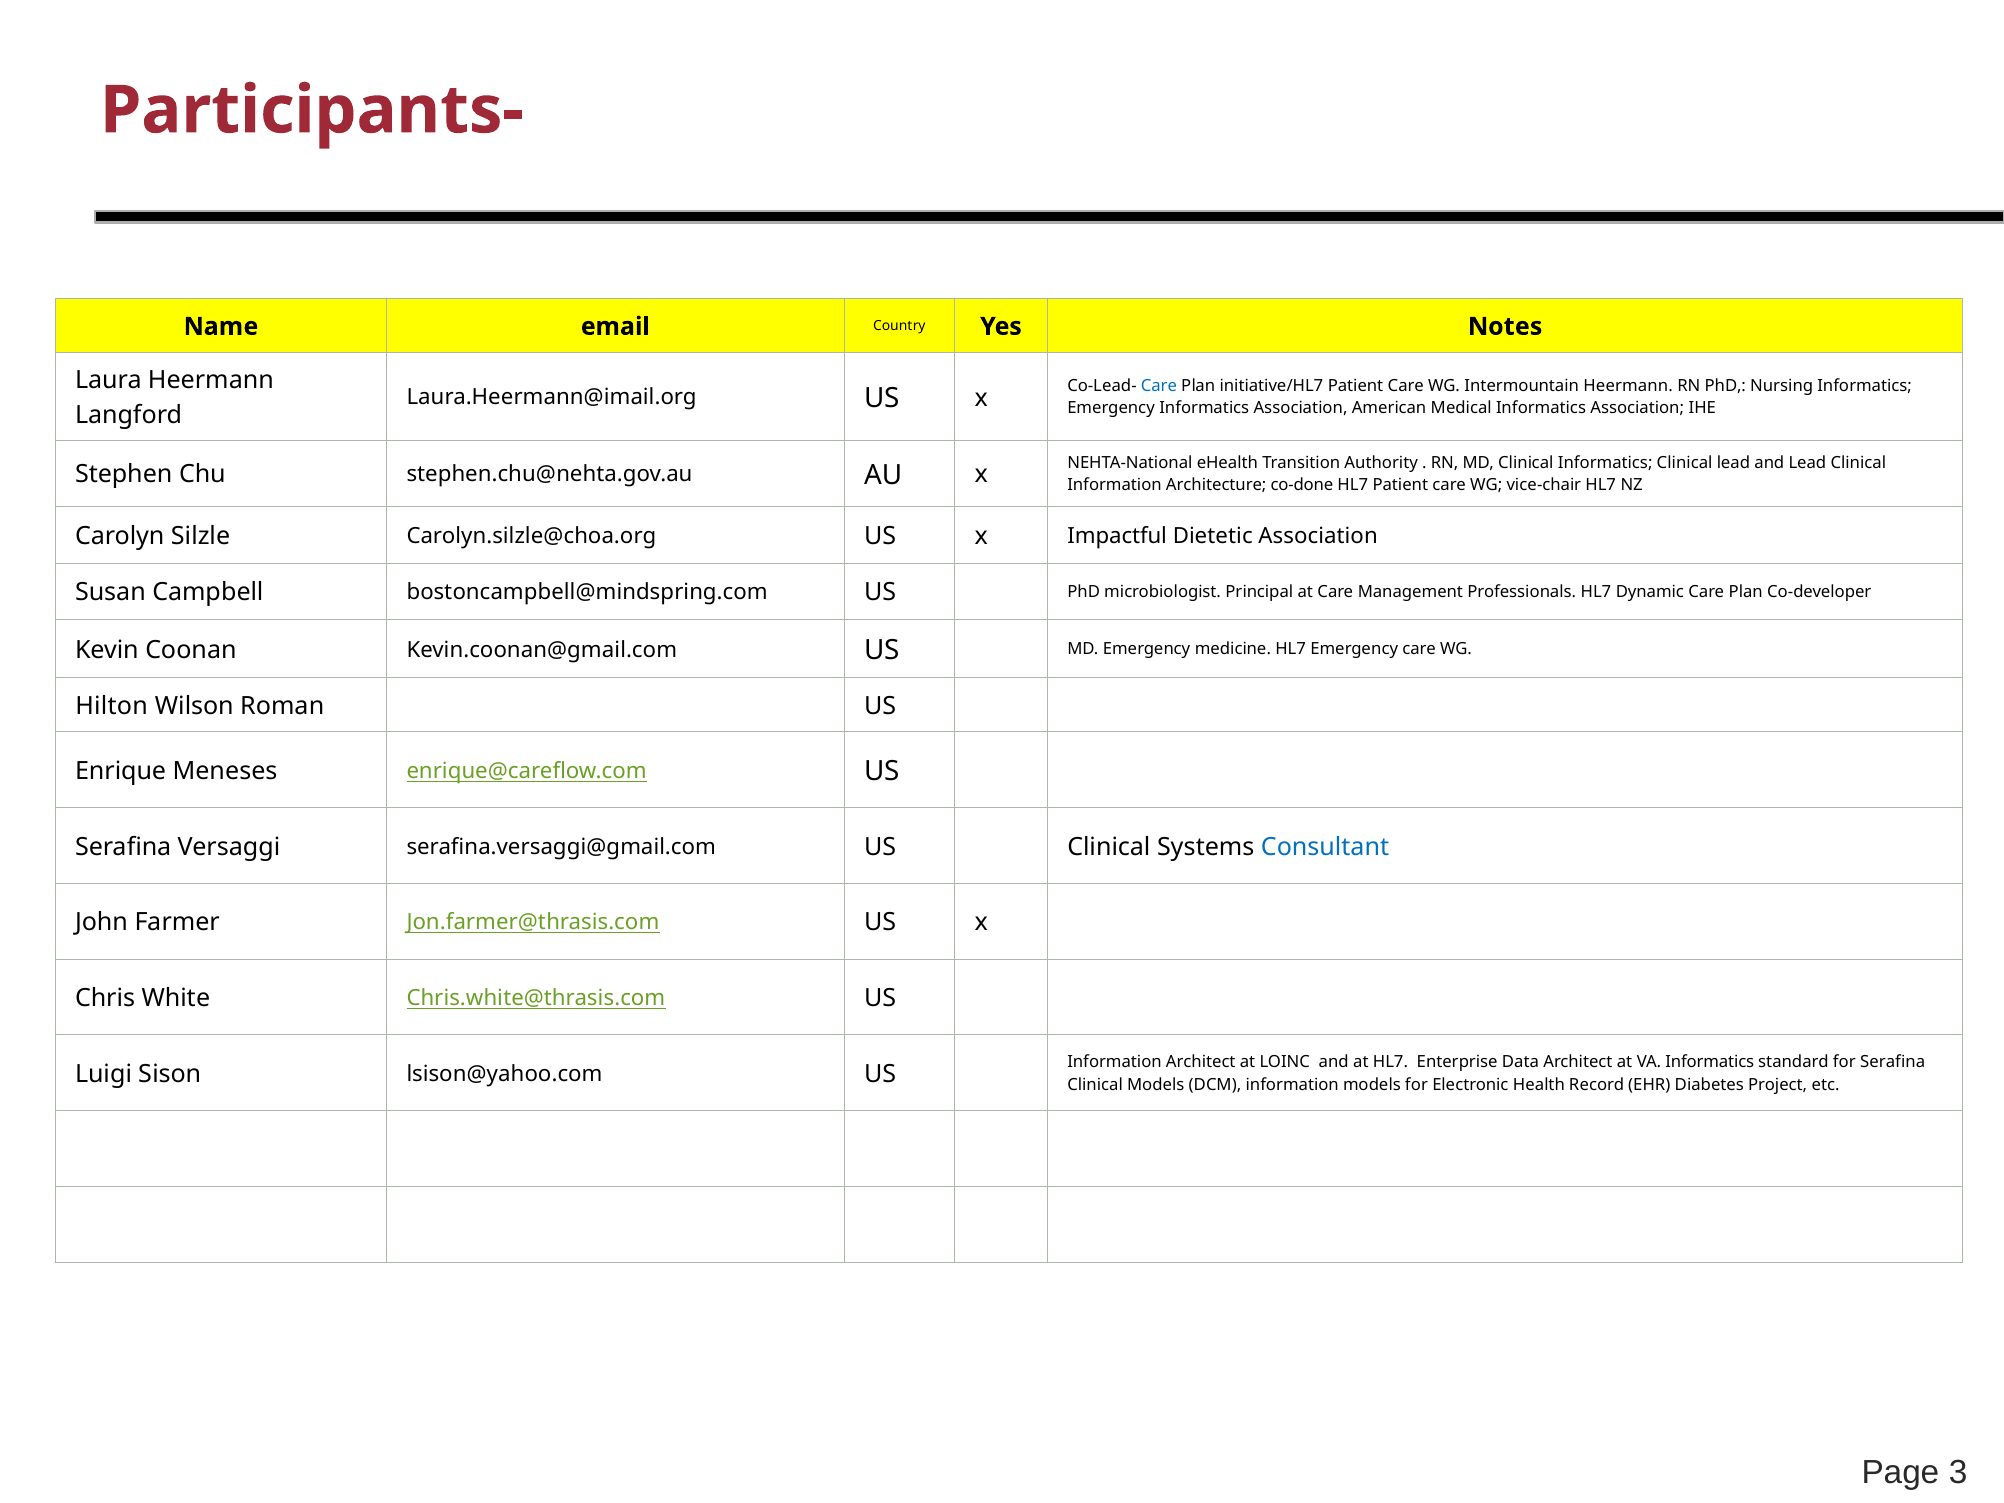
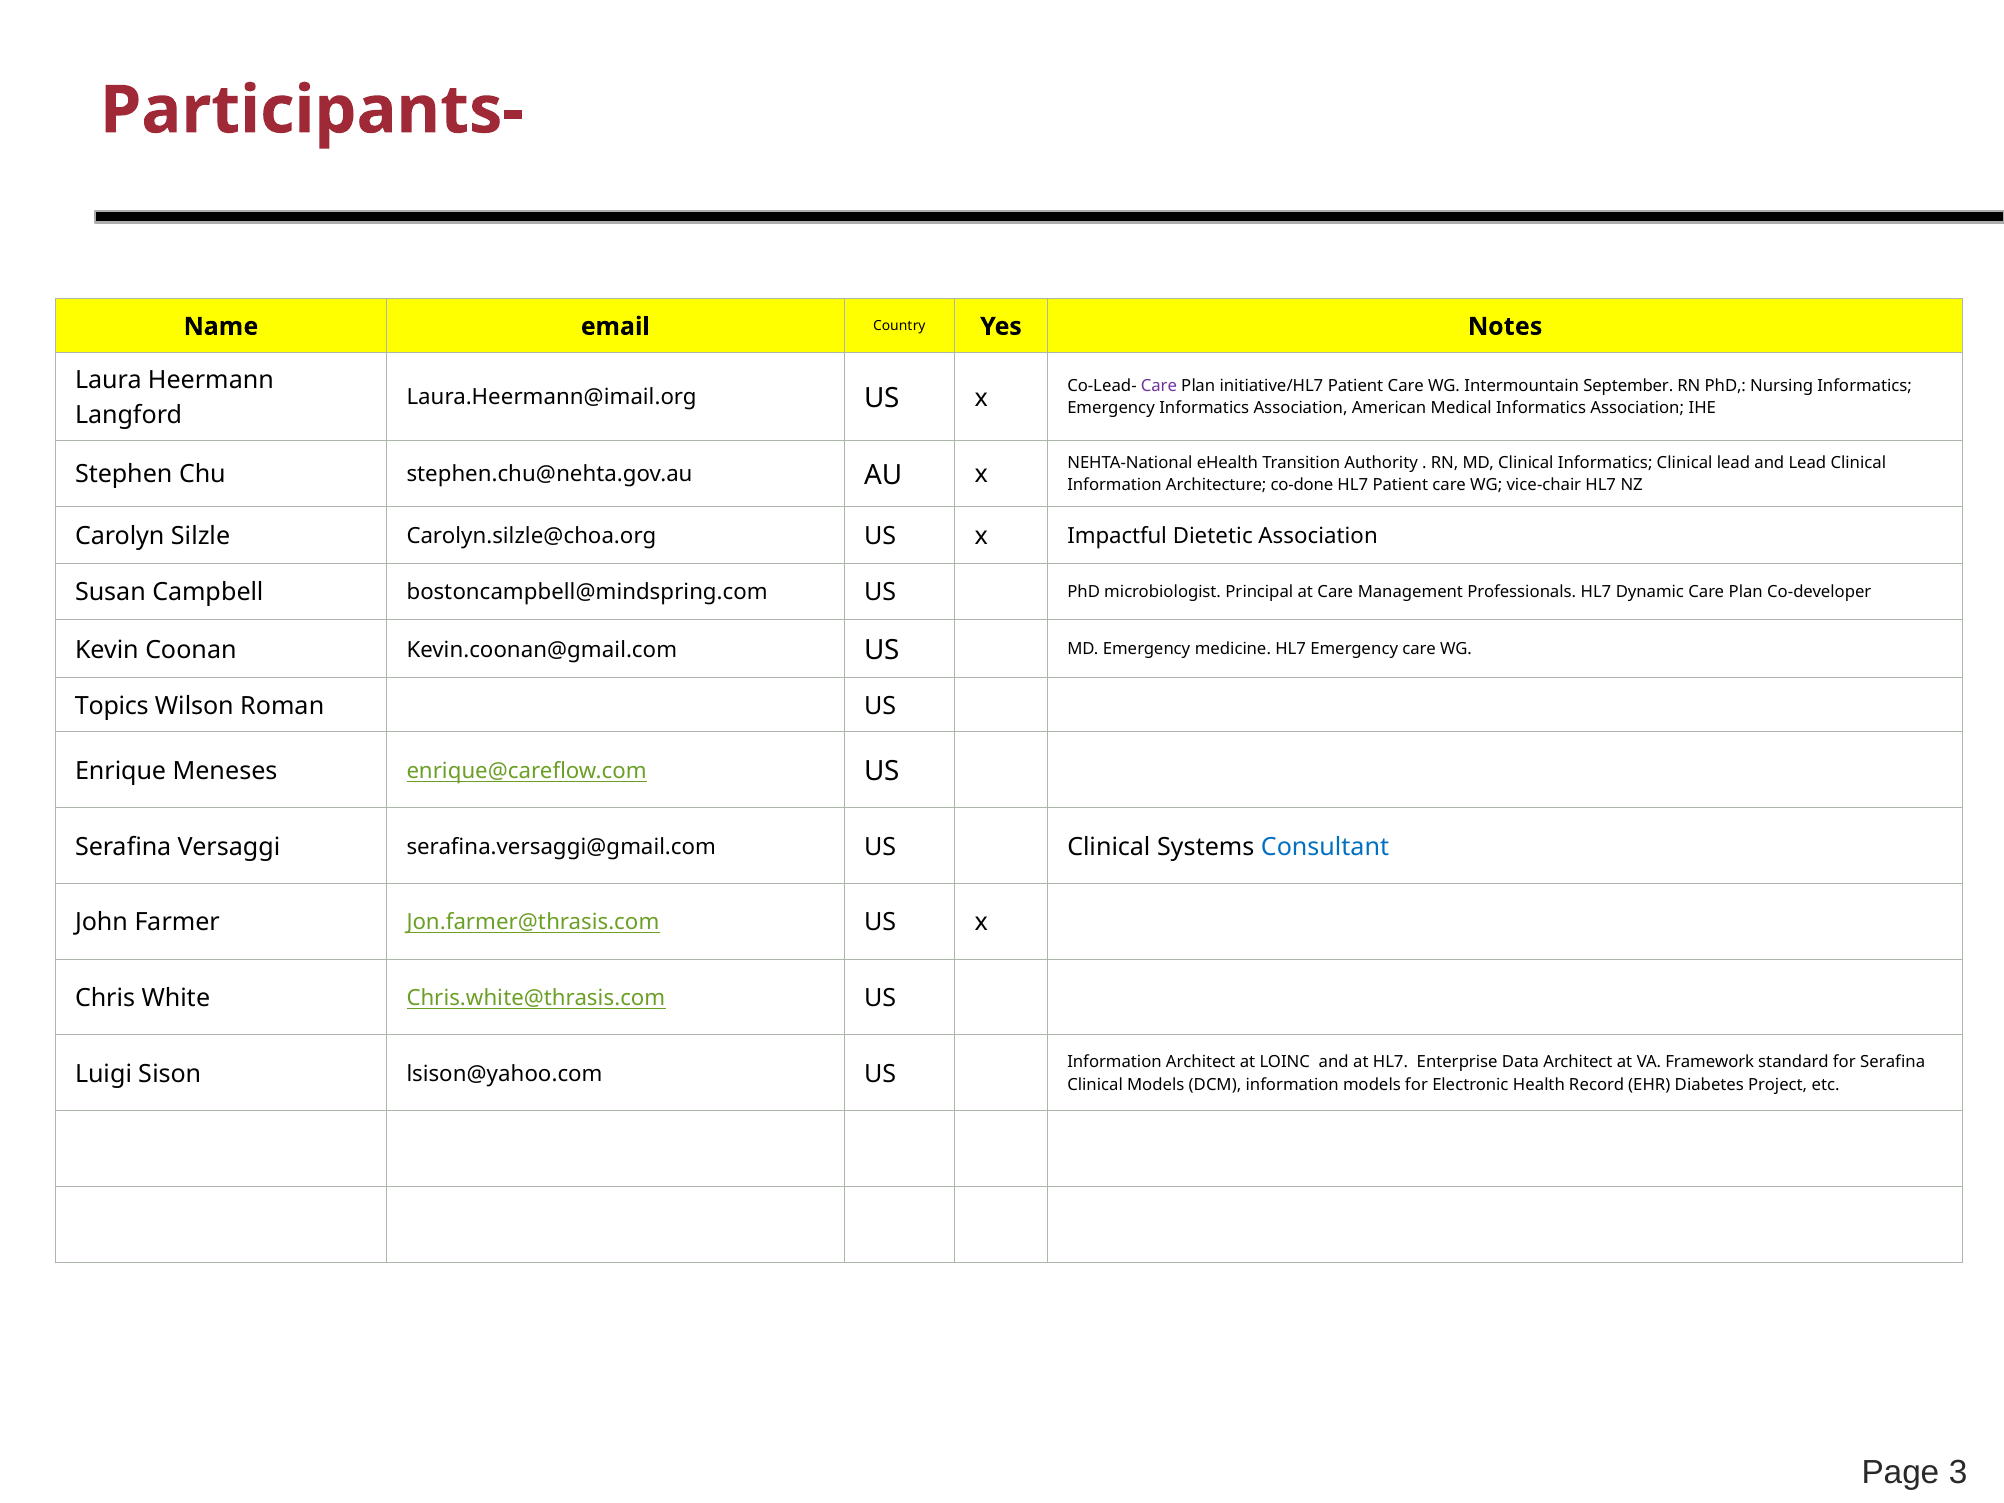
Care at (1159, 386) colour: blue -> purple
Intermountain Heermann: Heermann -> September
Hilton: Hilton -> Topics
VA Informatics: Informatics -> Framework
